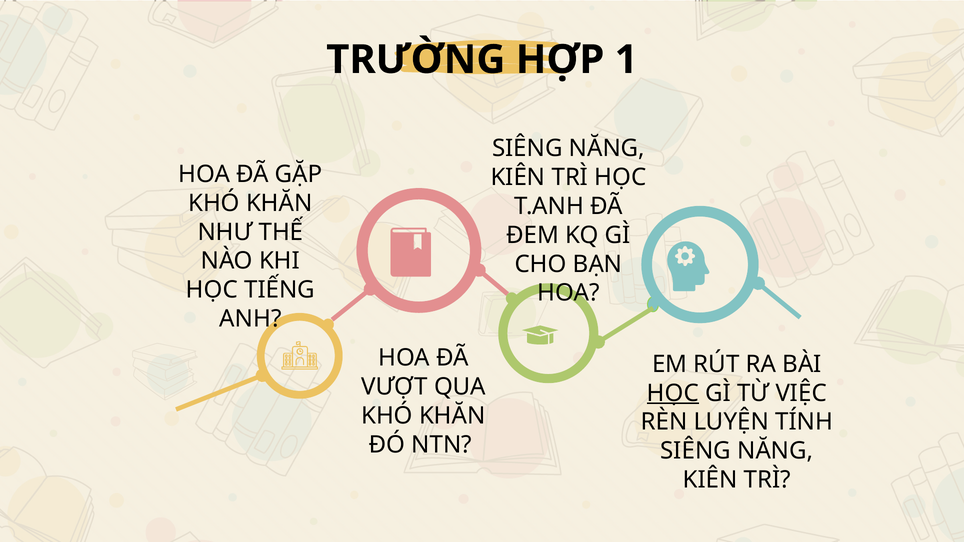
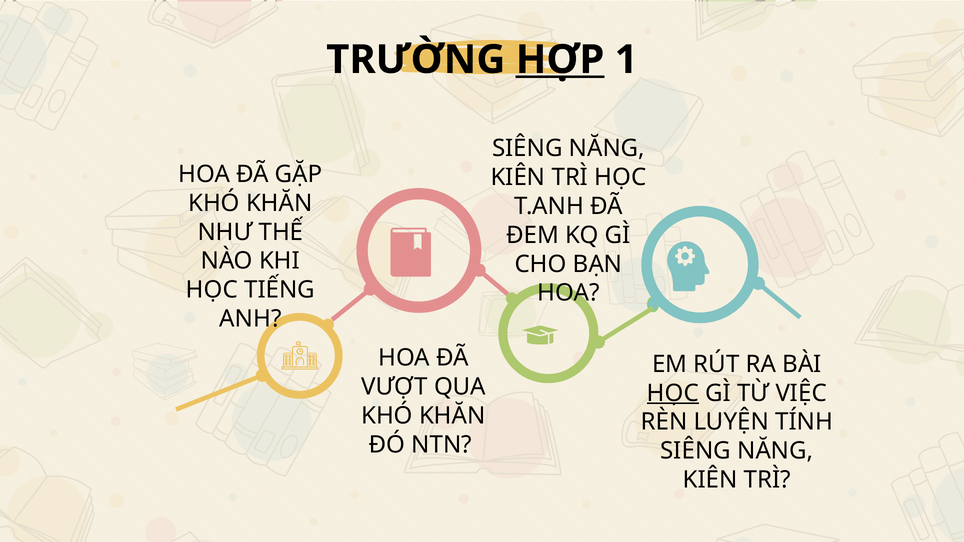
HỢP underline: none -> present
